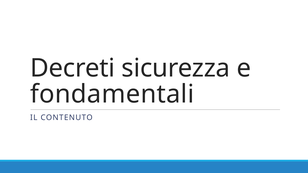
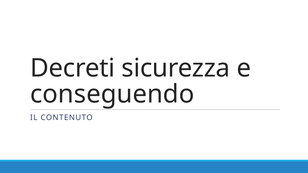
fondamentali: fondamentali -> conseguendo
